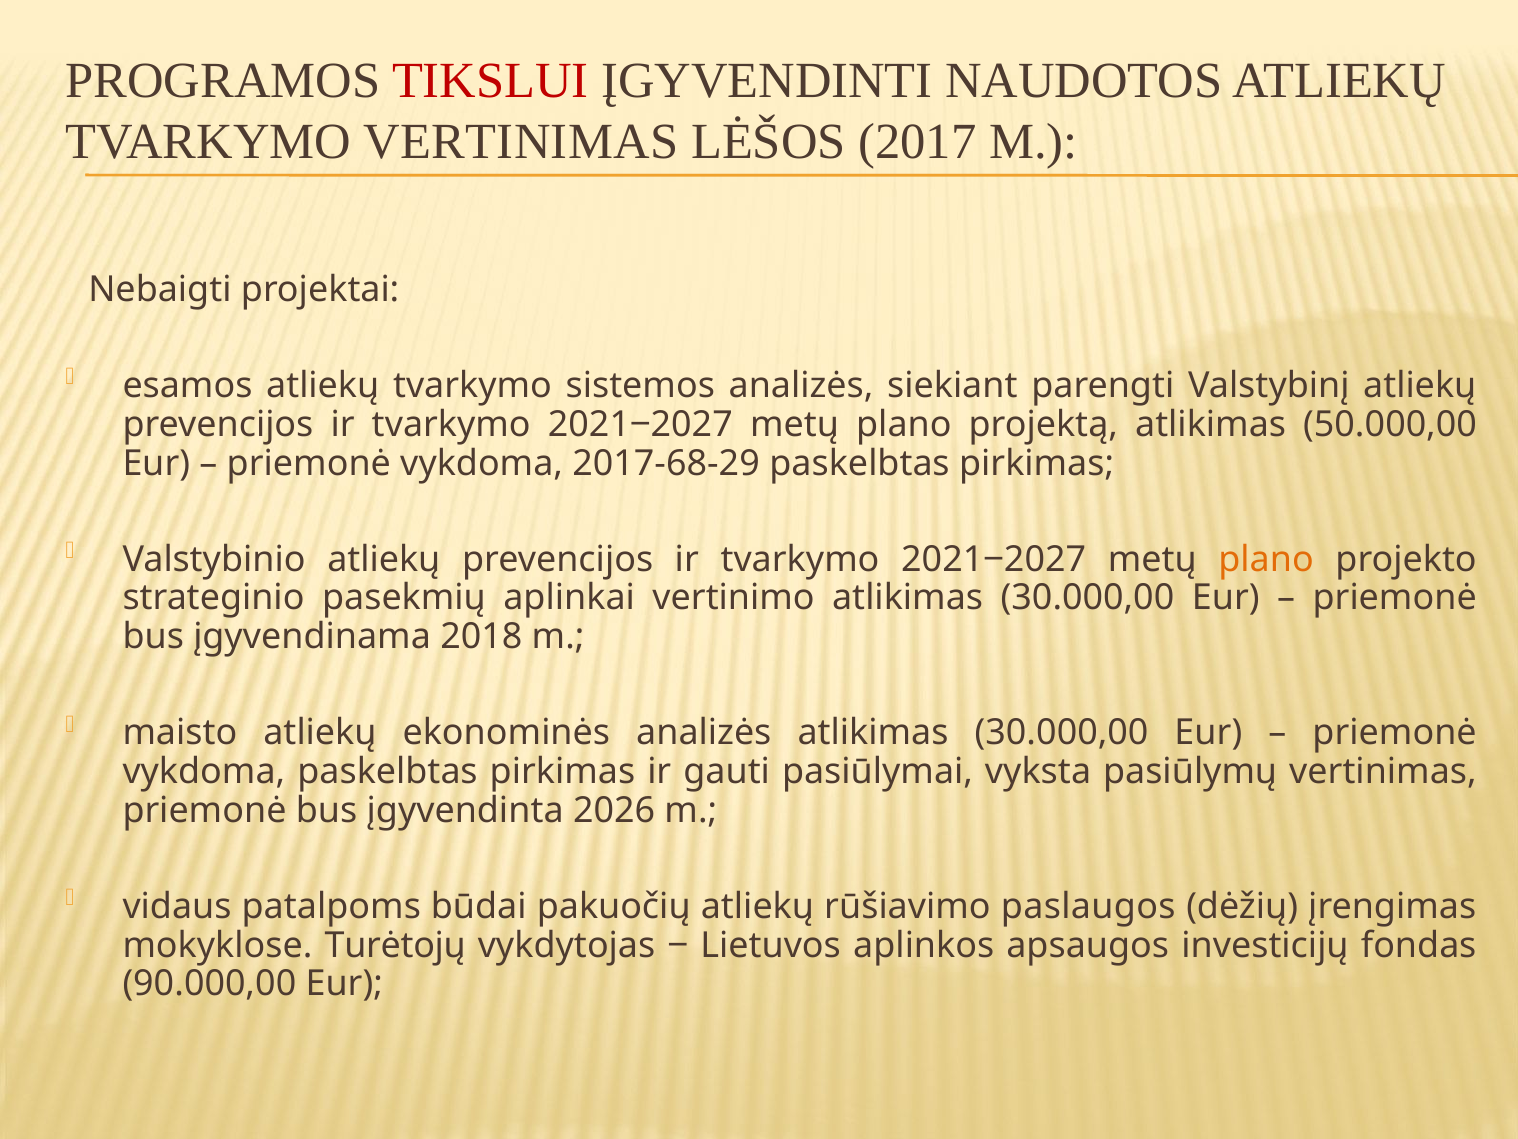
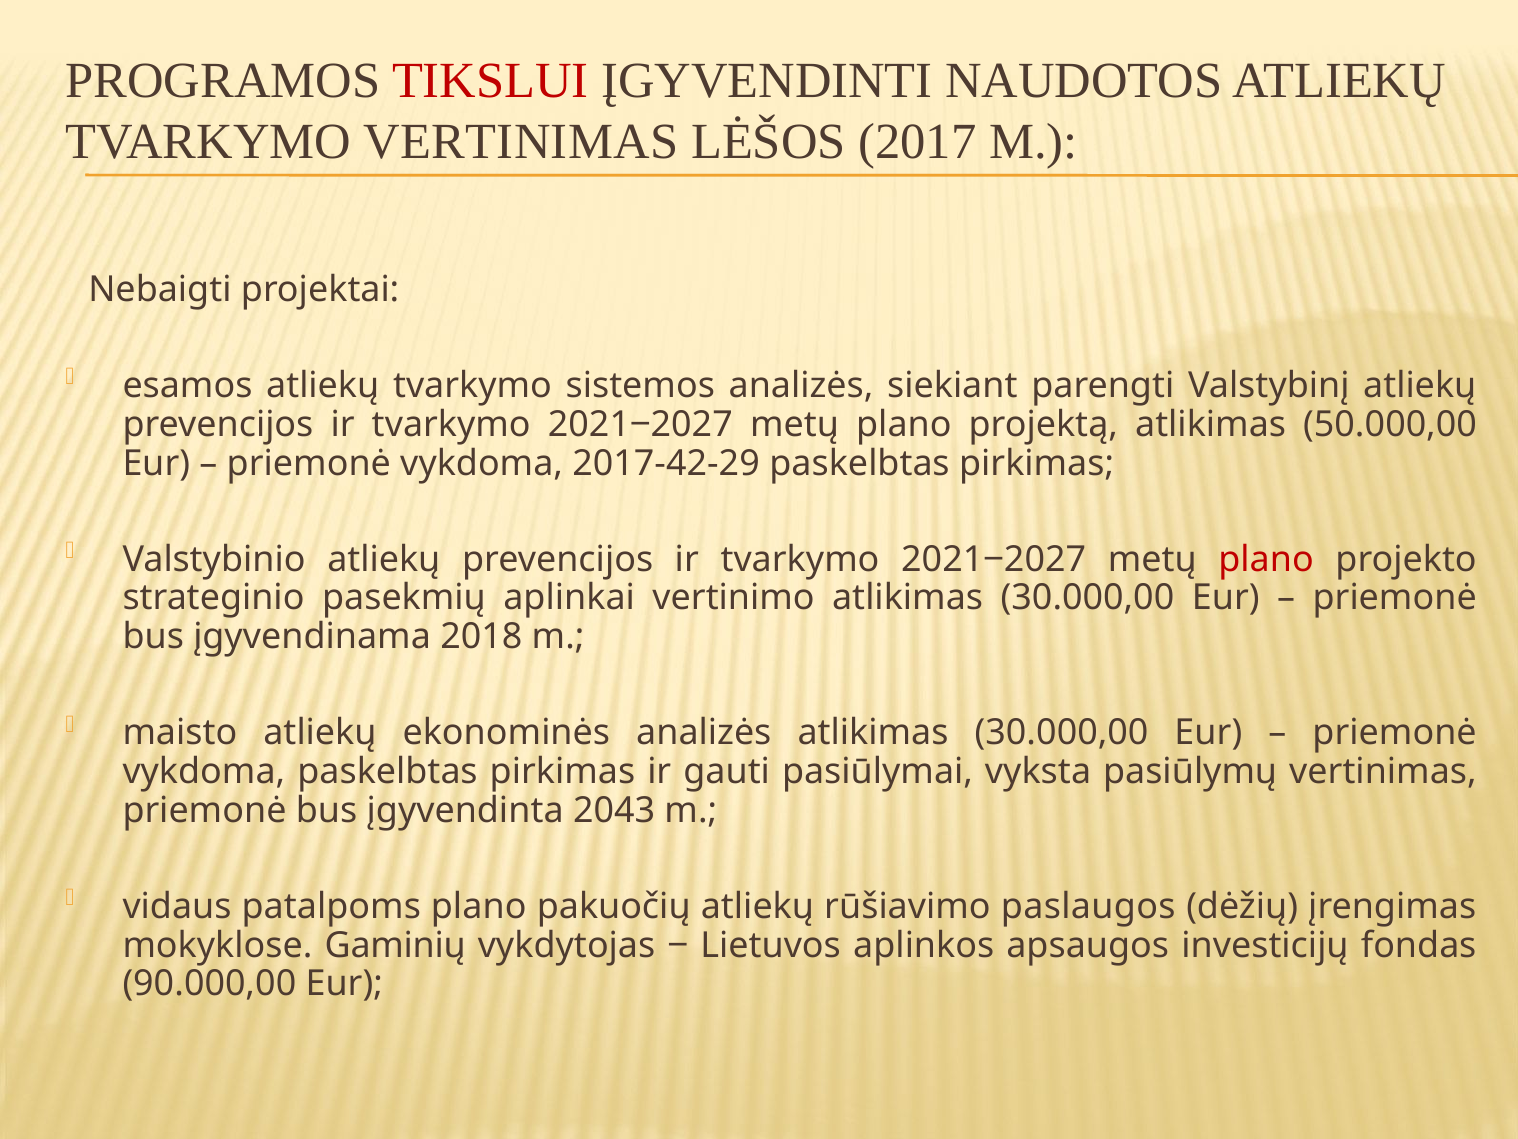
2017-68-29: 2017-68-29 -> 2017-42-29
plano at (1266, 559) colour: orange -> red
2026: 2026 -> 2043
patalpoms būdai: būdai -> plano
Turėtojų: Turėtojų -> Gaminių
